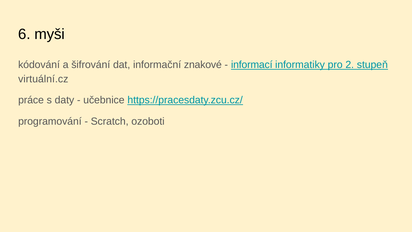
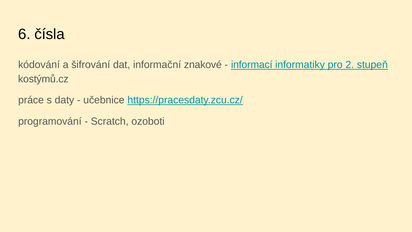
myši: myši -> čísla
virtuální.cz: virtuální.cz -> kostýmů.cz
